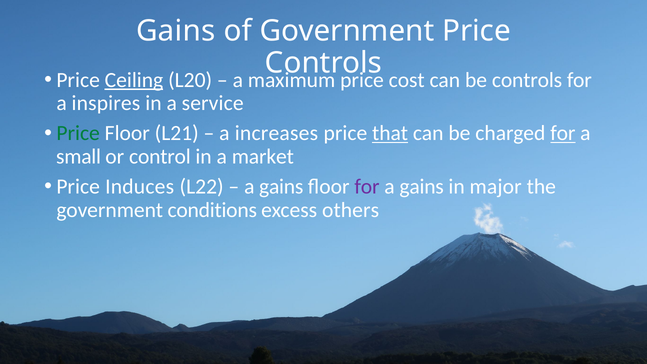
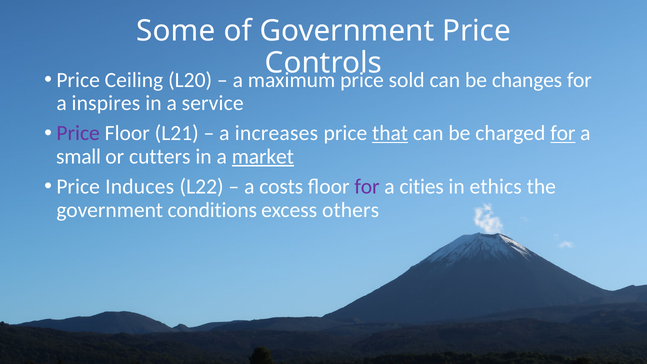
Gains at (176, 31): Gains -> Some
Ceiling underline: present -> none
cost: cost -> sold
be controls: controls -> changes
Price at (78, 133) colour: green -> purple
control: control -> cutters
market underline: none -> present
gains at (281, 187): gains -> costs
gains at (422, 187): gains -> cities
major: major -> ethics
